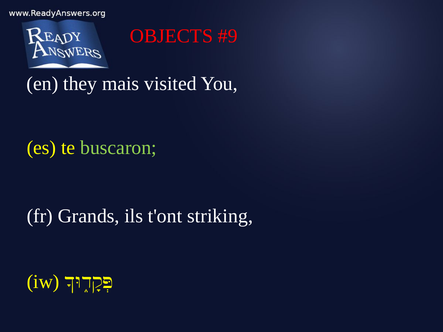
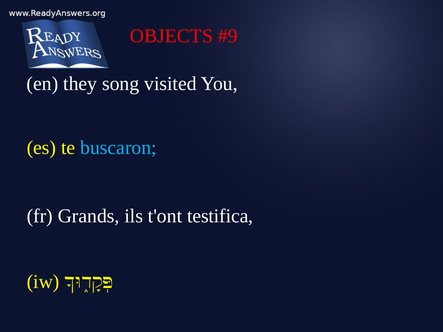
mais: mais -> song
buscaron colour: light green -> light blue
striking: striking -> testifica
